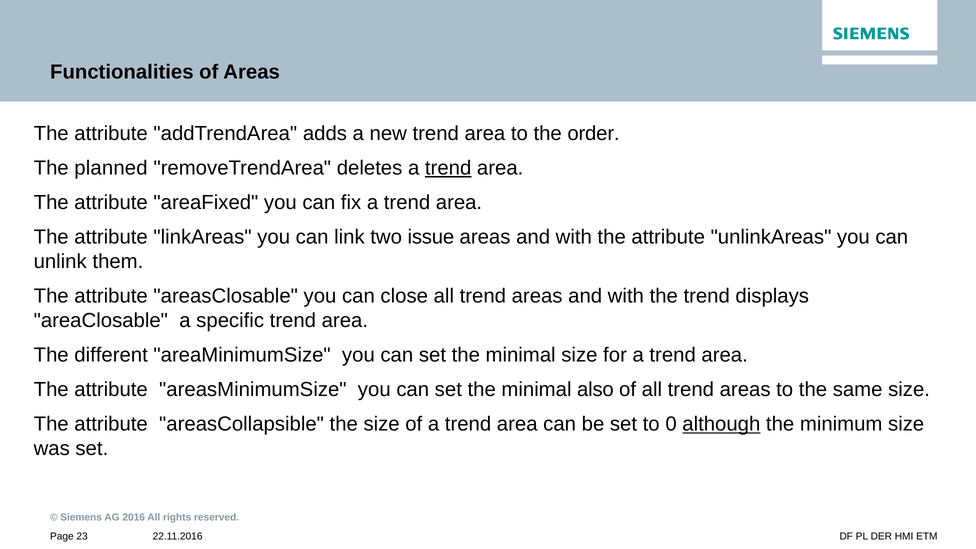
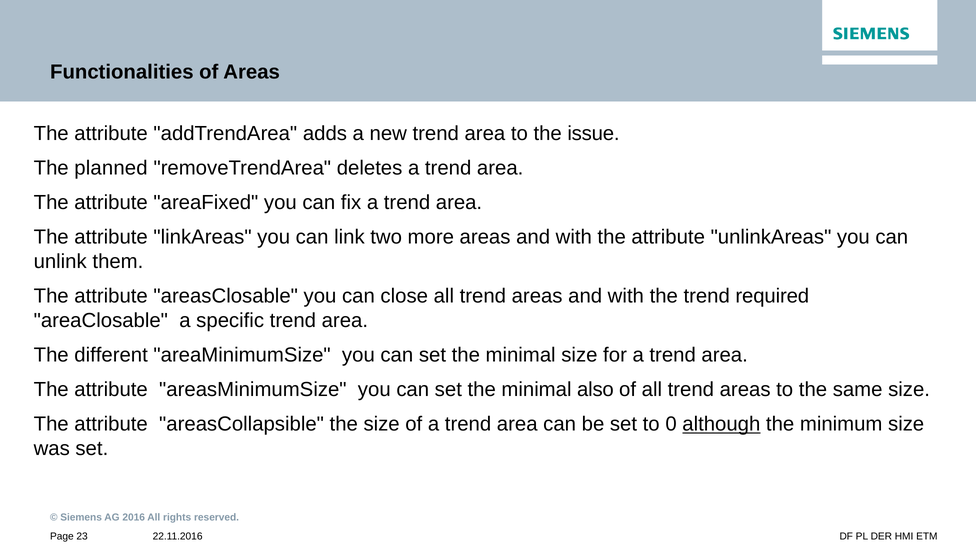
order: order -> issue
trend at (448, 168) underline: present -> none
issue: issue -> more
displays: displays -> required
